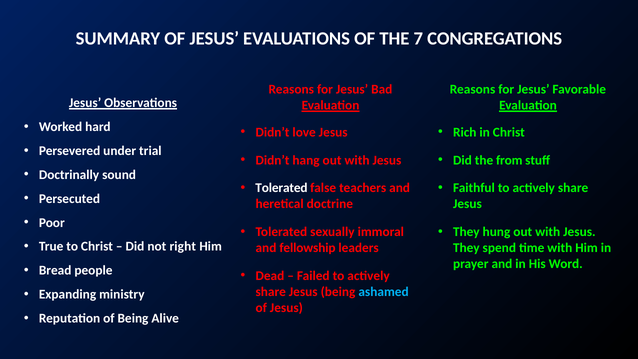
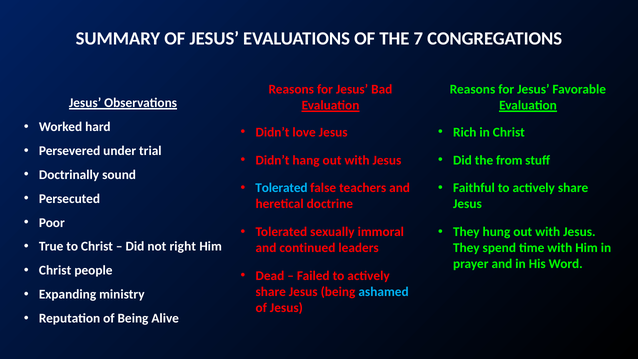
Tolerated at (281, 188) colour: white -> light blue
fellowship: fellowship -> continued
Bread at (55, 270): Bread -> Christ
